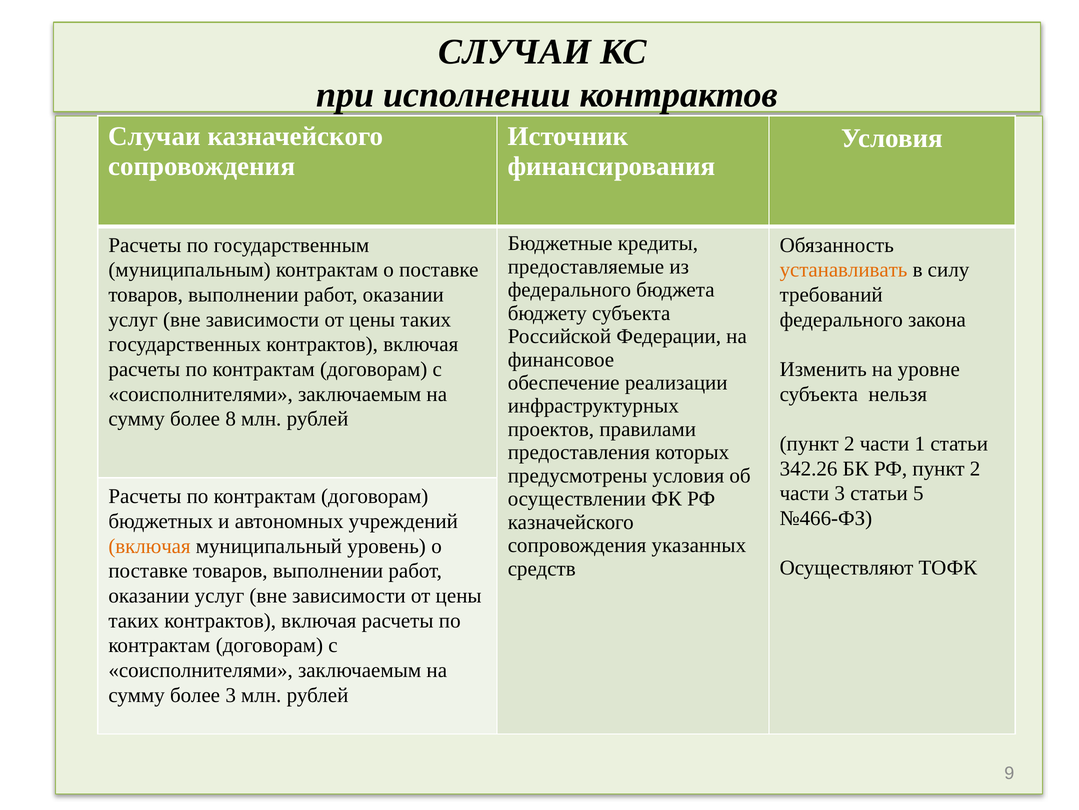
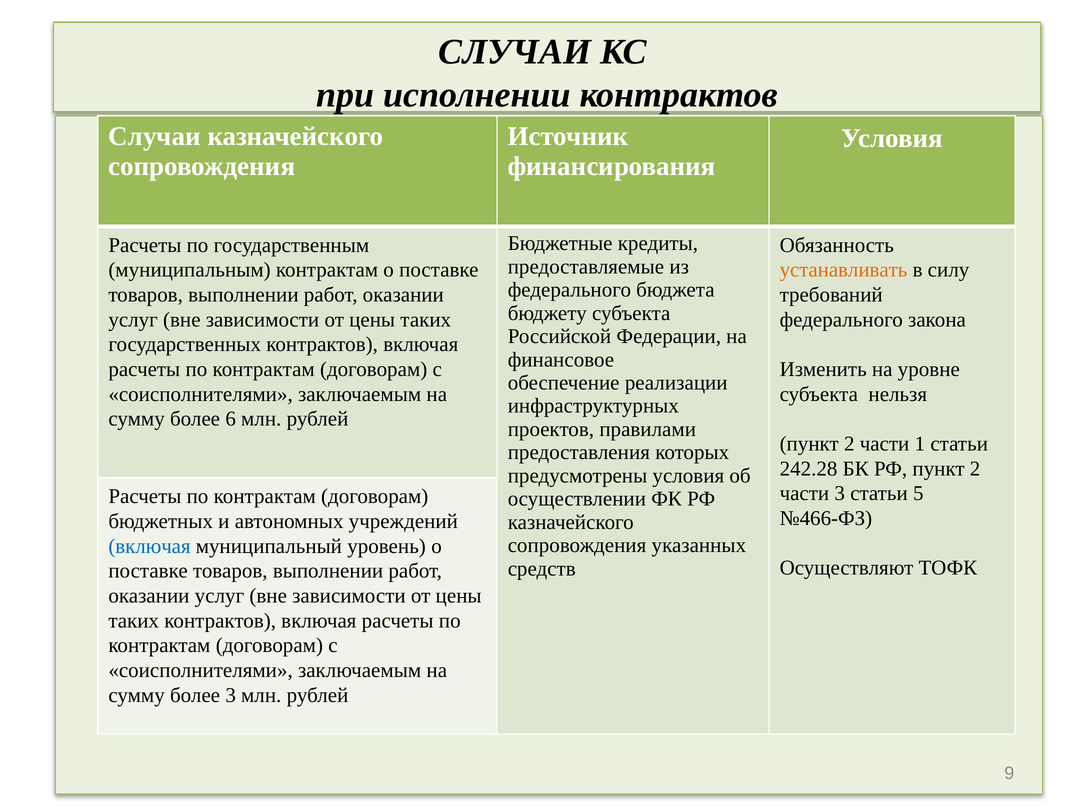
8: 8 -> 6
342.26: 342.26 -> 242.28
включая at (150, 546) colour: orange -> blue
